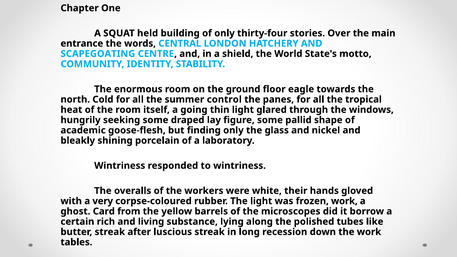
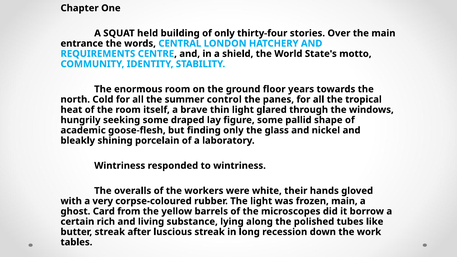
SCAPEGOATING: SCAPEGOATING -> REQUIREMENTS
eagle: eagle -> years
going: going -> brave
frozen work: work -> main
